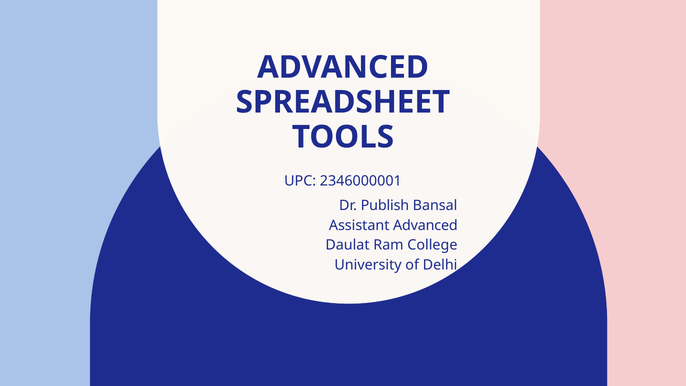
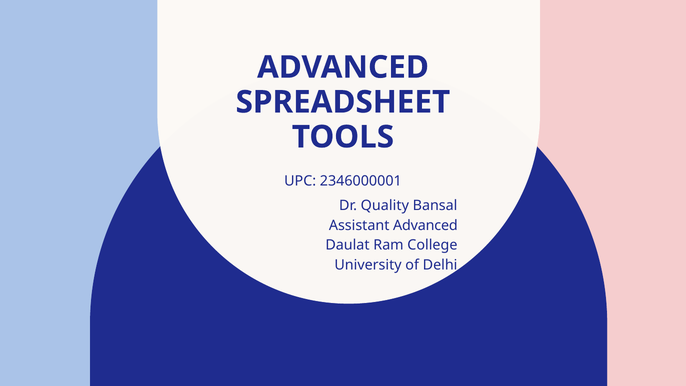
Publish: Publish -> Quality
